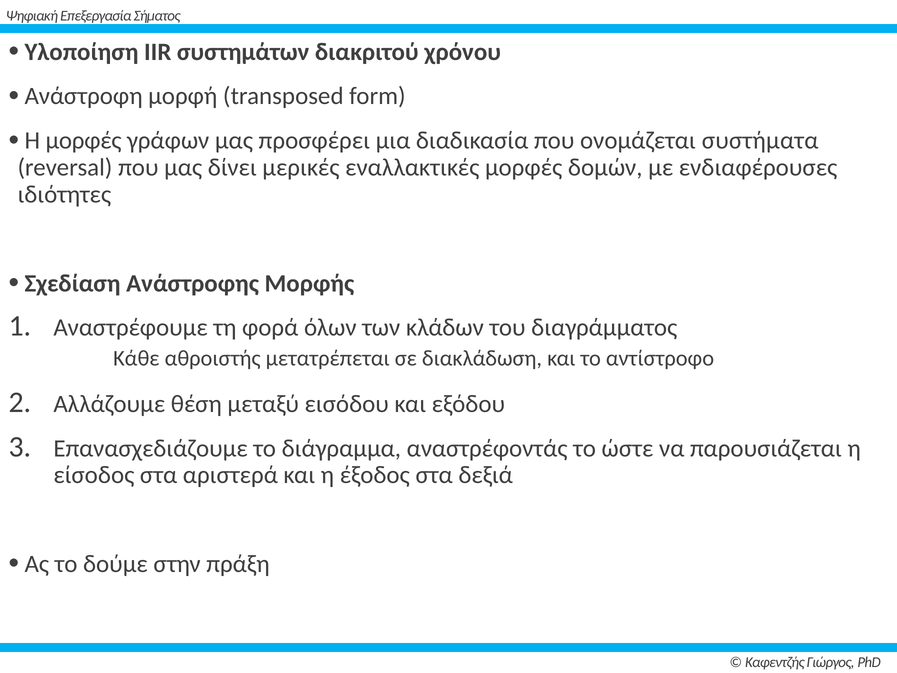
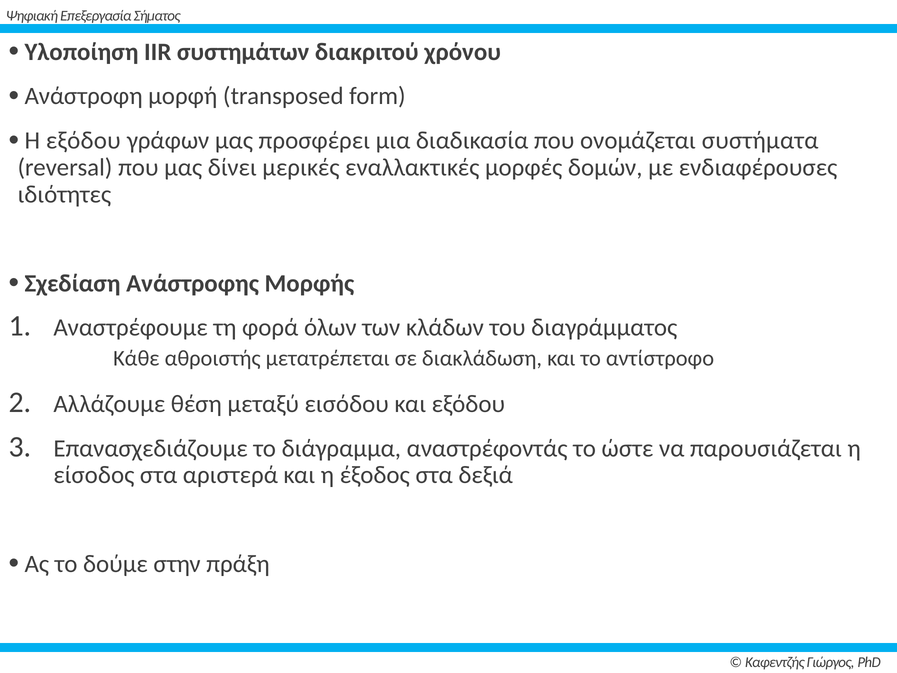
Η μορφές: μορφές -> εξόδου
